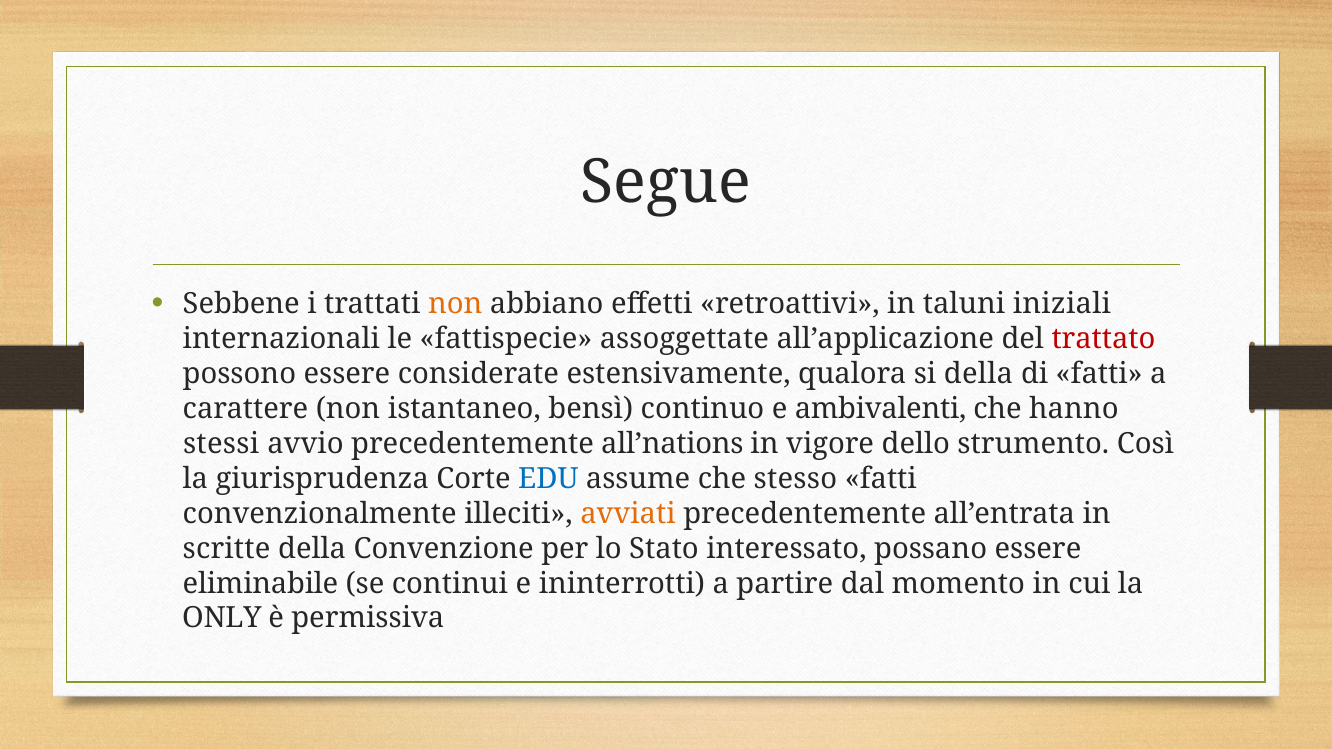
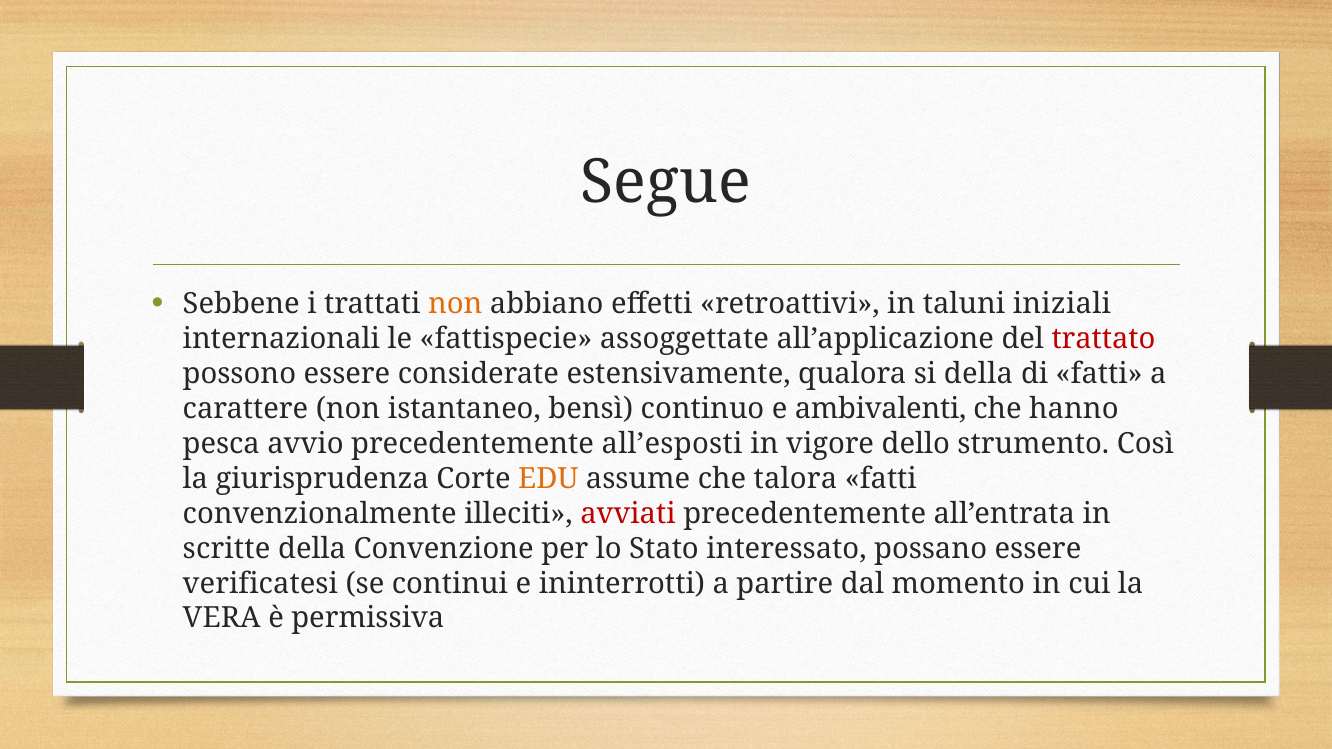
stessi: stessi -> pesca
all’nations: all’nations -> all’esposti
EDU colour: blue -> orange
stesso: stesso -> talora
avviati colour: orange -> red
eliminabile: eliminabile -> verificatesi
ONLY: ONLY -> VERA
